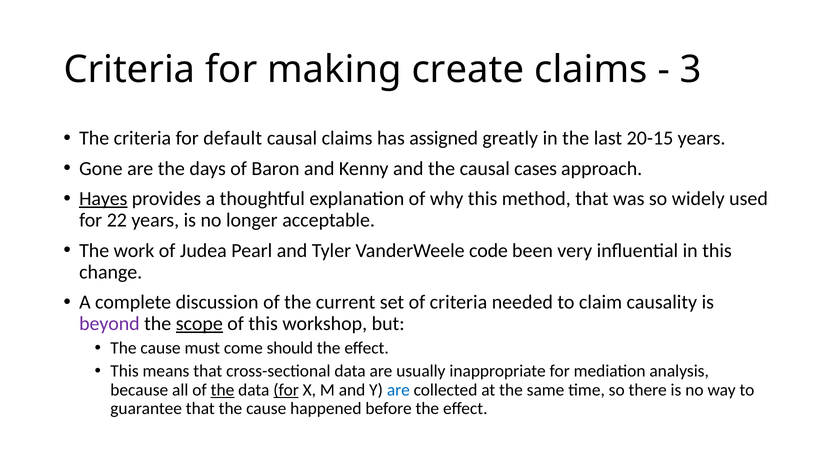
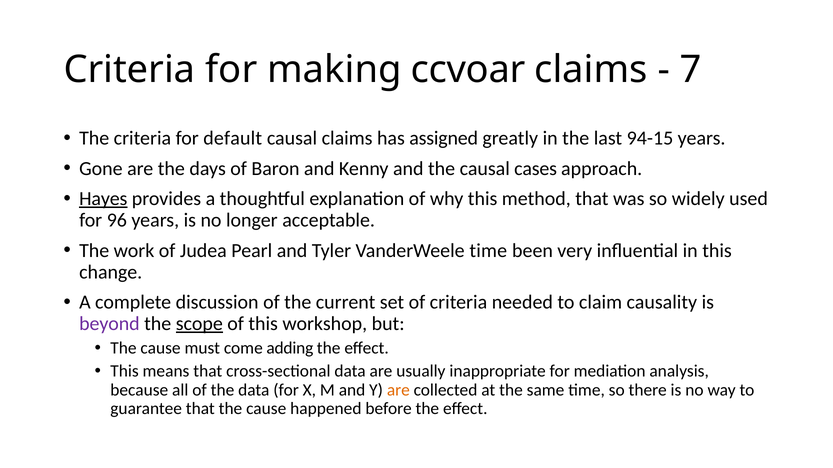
create: create -> ccvoar
3: 3 -> 7
20-15: 20-15 -> 94-15
22: 22 -> 96
VanderWeele code: code -> time
should: should -> adding
the at (223, 390) underline: present -> none
for at (286, 390) underline: present -> none
are at (398, 390) colour: blue -> orange
